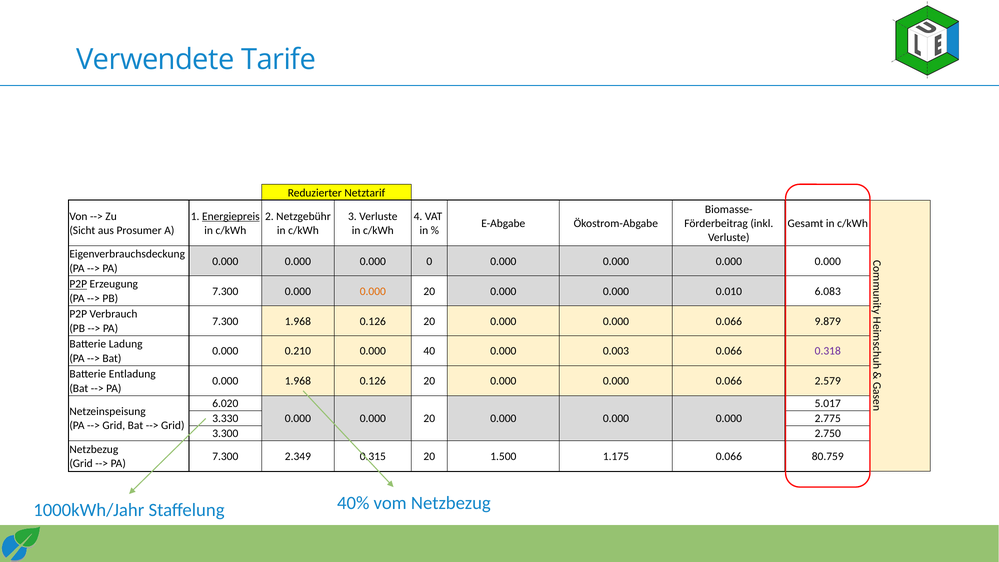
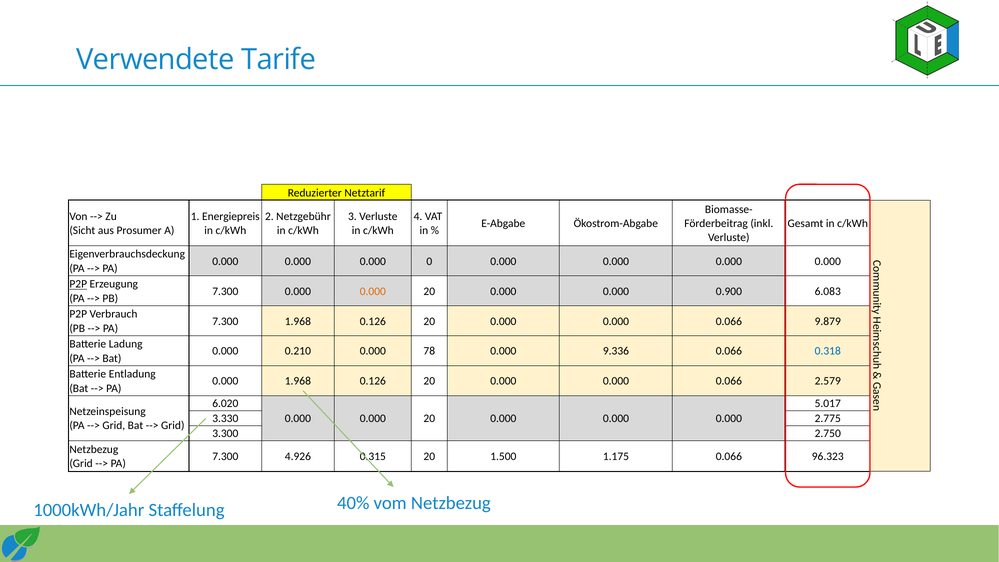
Energiepreis underline: present -> none
0.010: 0.010 -> 0.900
40: 40 -> 78
0.003: 0.003 -> 9.336
0.318 colour: purple -> blue
2.349: 2.349 -> 4.926
80.759: 80.759 -> 96.323
